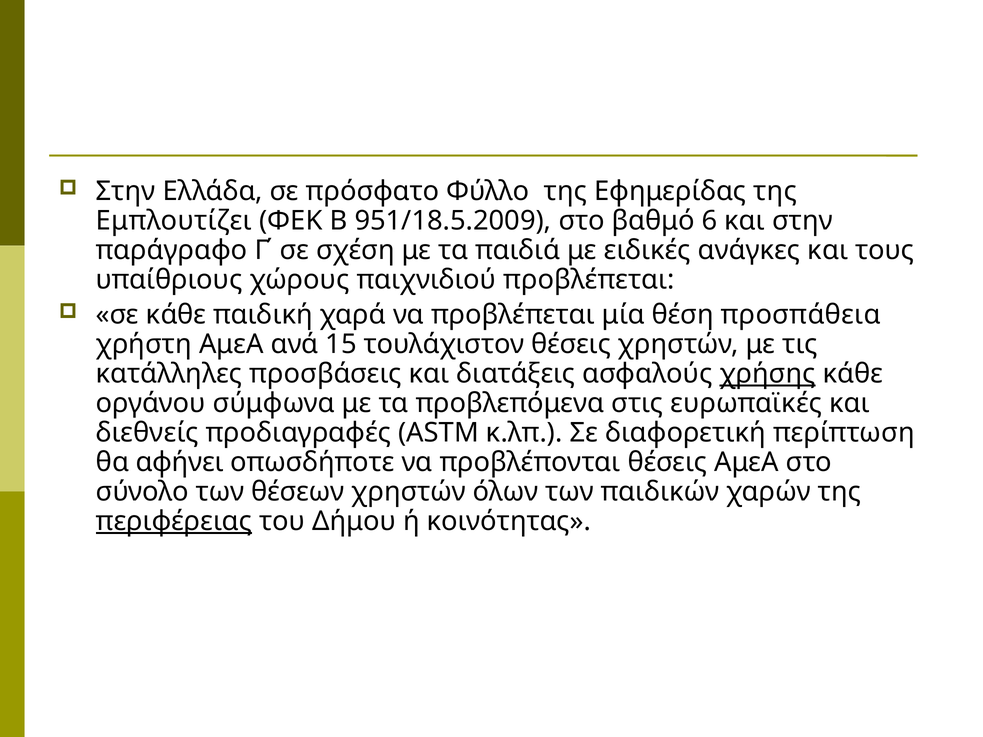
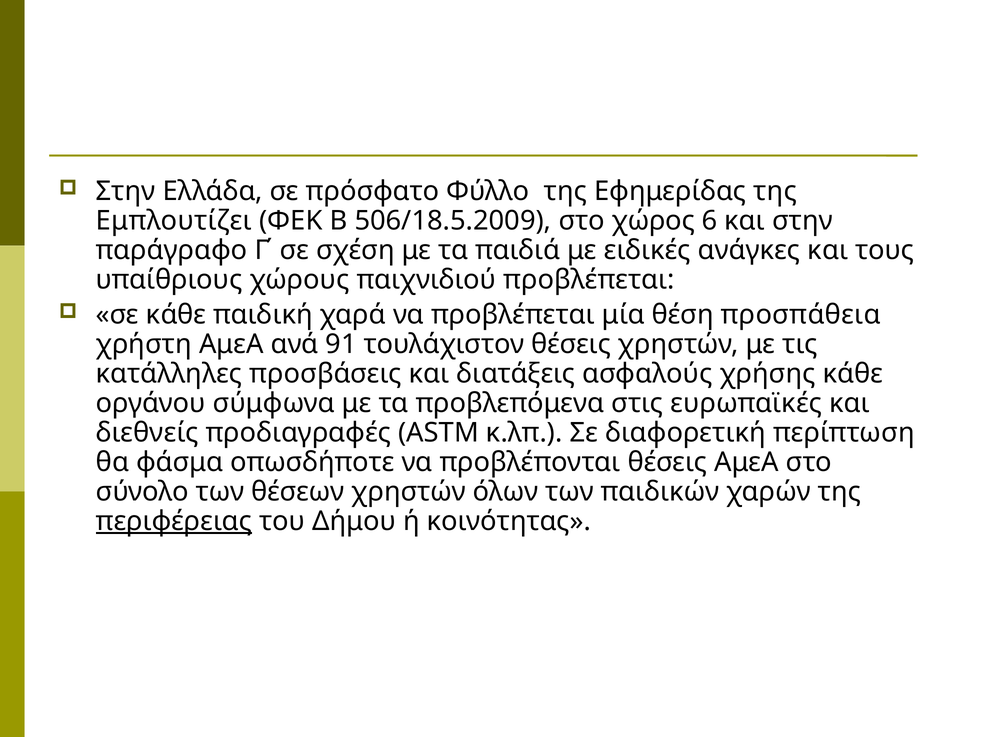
951/18.5.2009: 951/18.5.2009 -> 506/18.5.2009
βαθμό: βαθμό -> χώρος
15: 15 -> 91
χρήσης underline: present -> none
αφήνει: αφήνει -> φάσμα
